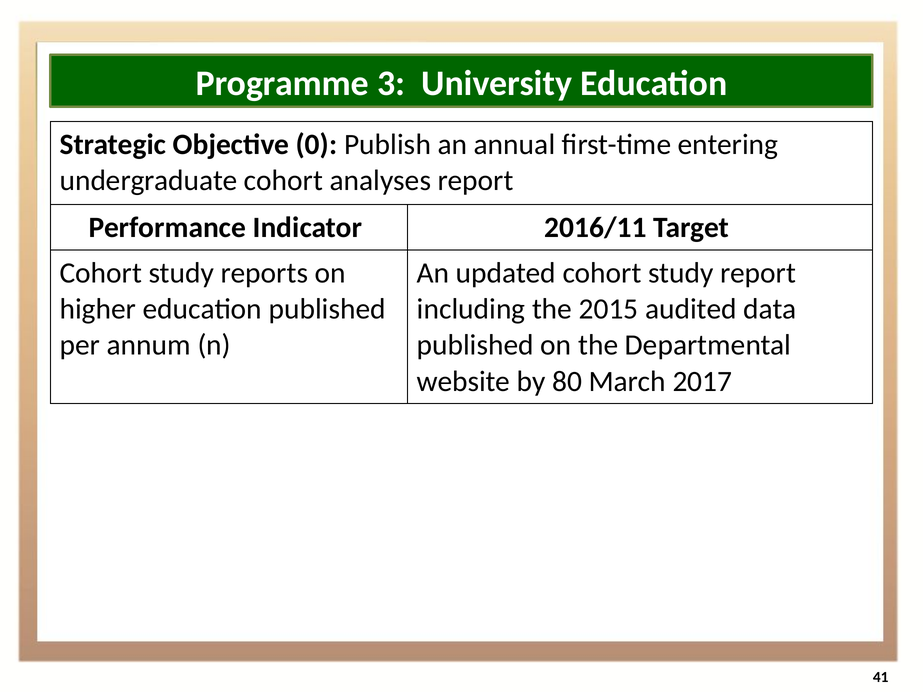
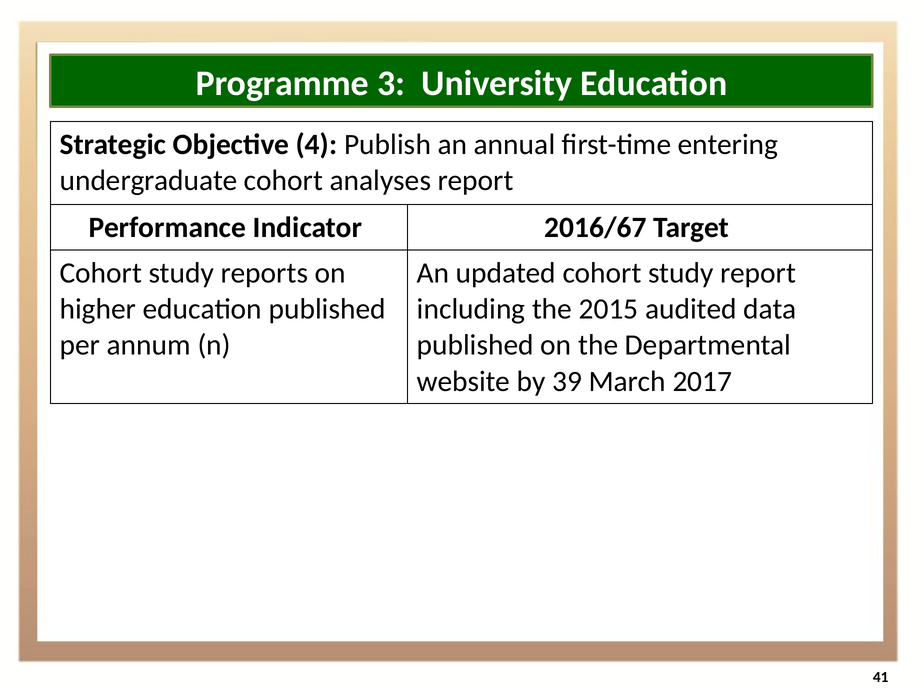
0: 0 -> 4
2016/11: 2016/11 -> 2016/67
80: 80 -> 39
